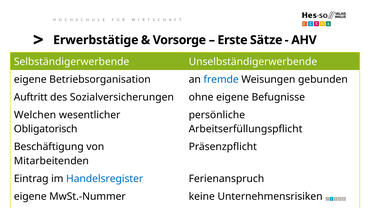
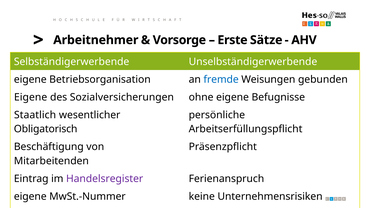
Erwerbstätige: Erwerbstätige -> Arbeitnehmer
Auftritt at (31, 97): Auftritt -> Eigene
Welchen: Welchen -> Staatlich
Handelsregister colour: blue -> purple
